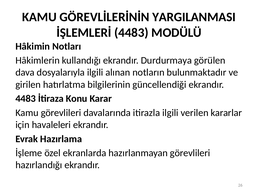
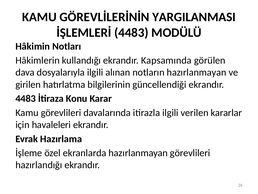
Durdurmaya: Durdurmaya -> Kapsamında
notların bulunmaktadır: bulunmaktadır -> hazırlanmayan
